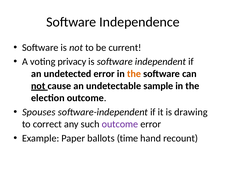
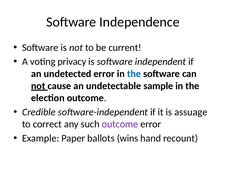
the at (134, 74) colour: orange -> blue
Spouses: Spouses -> Credible
drawing: drawing -> assuage
time: time -> wins
